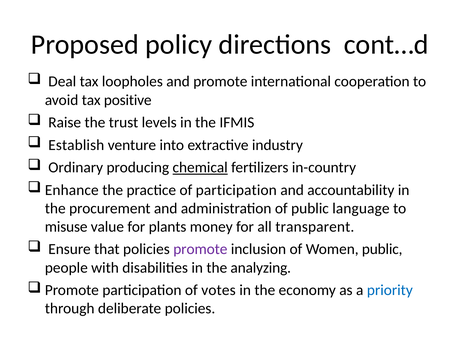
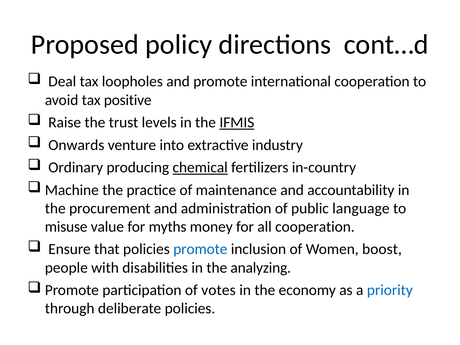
IFMIS underline: none -> present
Establish: Establish -> Onwards
Enhance: Enhance -> Machine
of participation: participation -> maintenance
plants: plants -> myths
all transparent: transparent -> cooperation
promote at (200, 249) colour: purple -> blue
Women public: public -> boost
